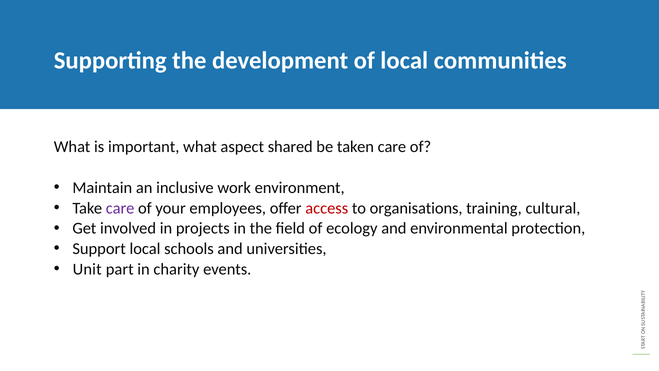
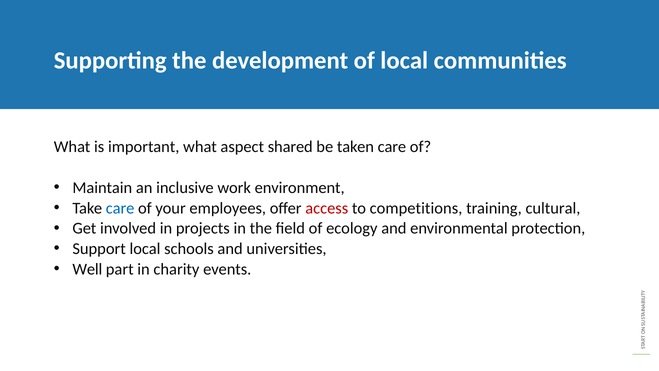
care at (120, 208) colour: purple -> blue
organisations: organisations -> competitions
Unit: Unit -> Well
